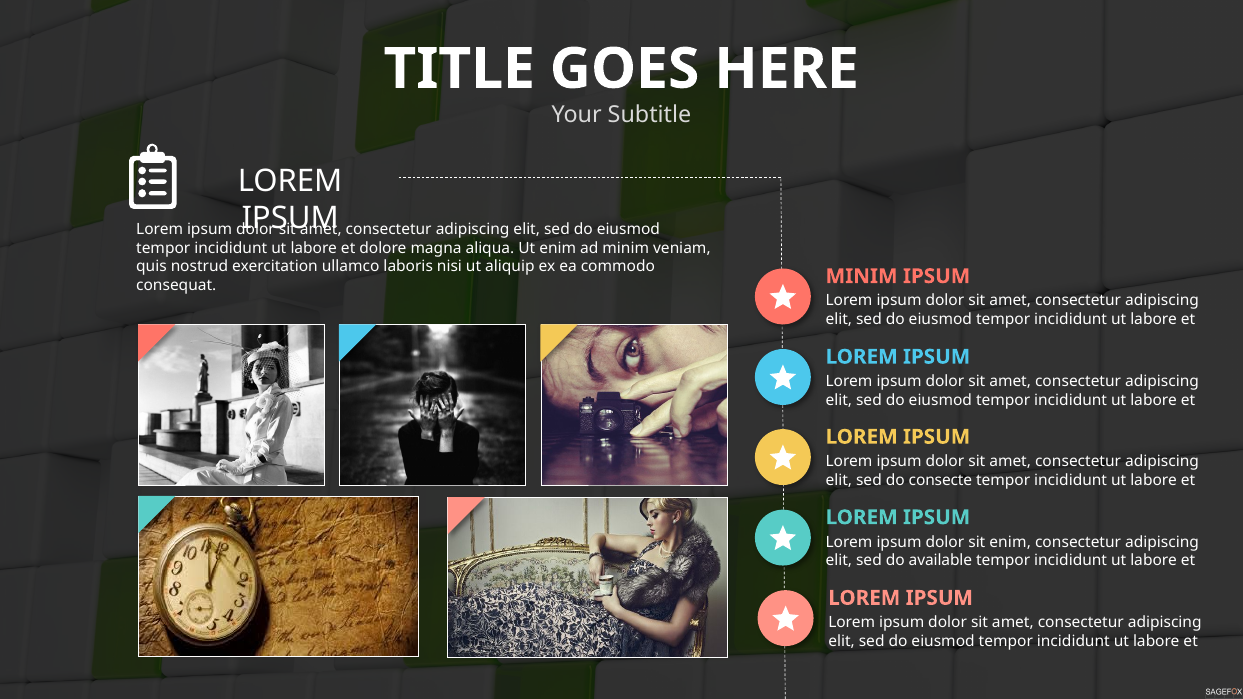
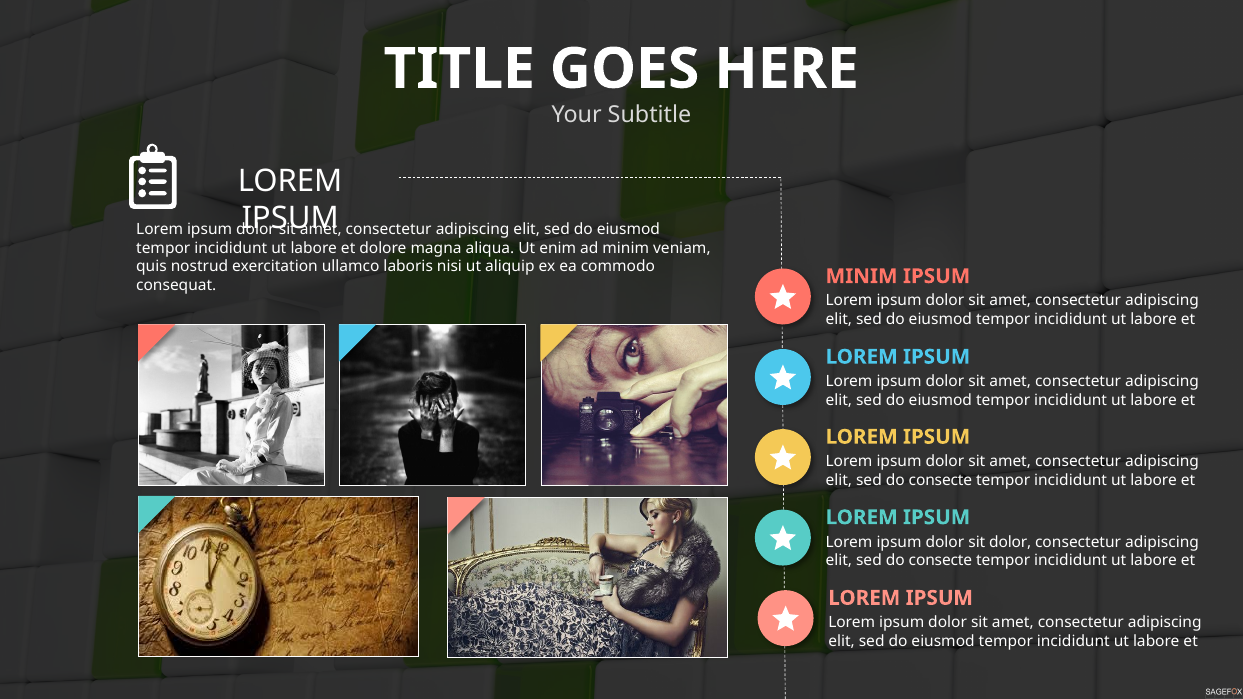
sit enim: enim -> dolor
available at (940, 561): available -> consecte
